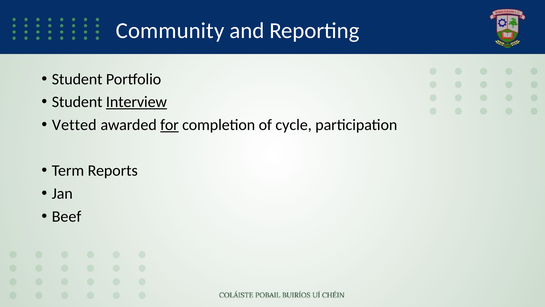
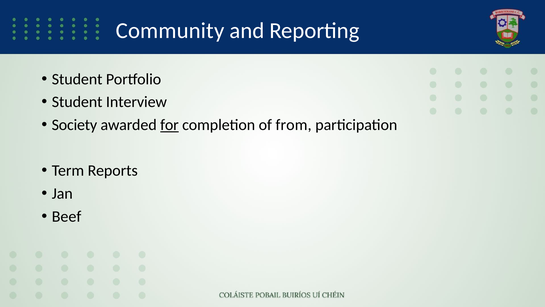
Interview underline: present -> none
Vetted: Vetted -> Society
cycle: cycle -> from
